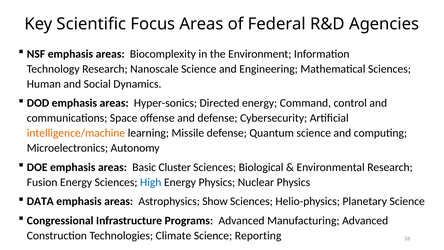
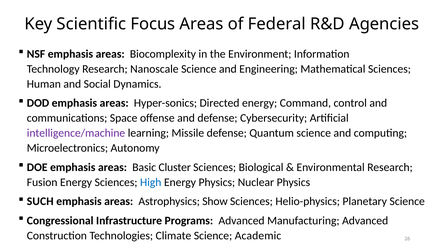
intelligence/machine colour: orange -> purple
DATA: DATA -> SUCH
Reporting: Reporting -> Academic
